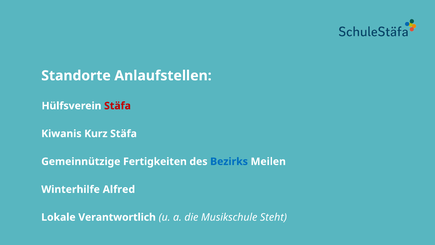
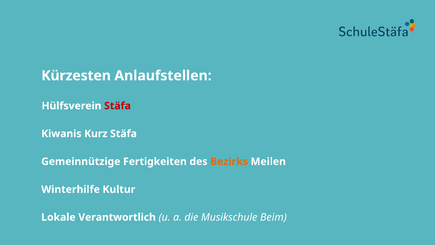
Standorte: Standorte -> Kürzesten
Bezirks colour: blue -> orange
Alfred: Alfred -> Kultur
Steht: Steht -> Beim
